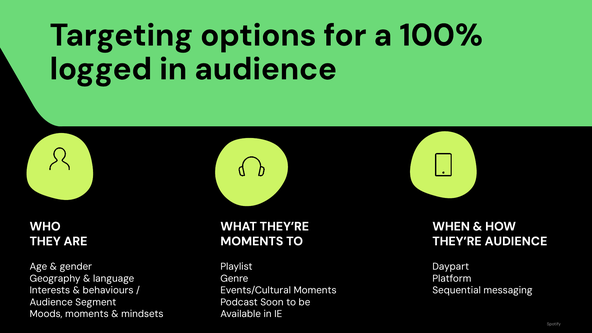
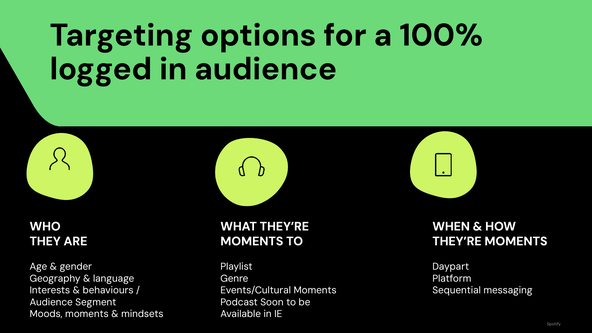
AUDIENCE at (516, 241): AUDIENCE -> MOMENTS
